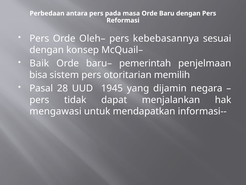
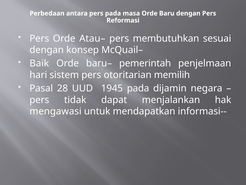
Oleh–: Oleh– -> Atau–
kebebasannya: kebebasannya -> membutuhkan
bisa: bisa -> hari
1945 yang: yang -> pada
